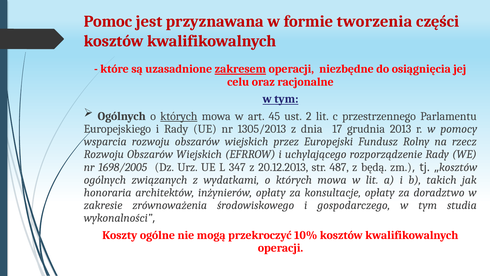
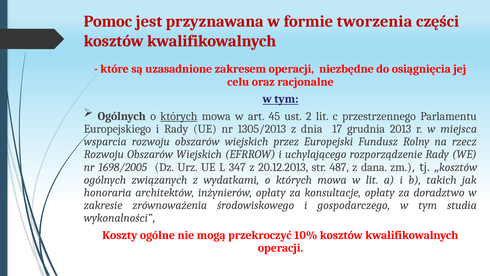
zakresem underline: present -> none
pomocy: pomocy -> miejsca
będą: będą -> dana
